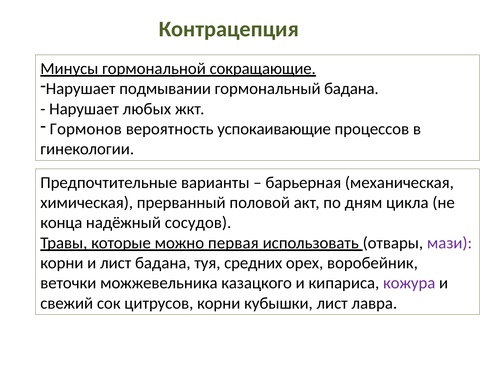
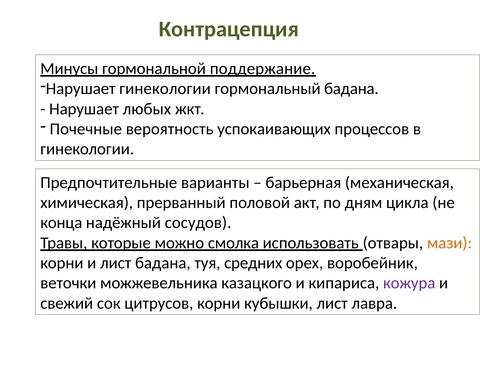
сокращающие: сокращающие -> поддержание
Нарушает подмывании: подмывании -> гинекологии
Гормонов: Гормонов -> Почечные
успокаивающие: успокаивающие -> успокаивающих
первая: первая -> смолка
мази colour: purple -> orange
